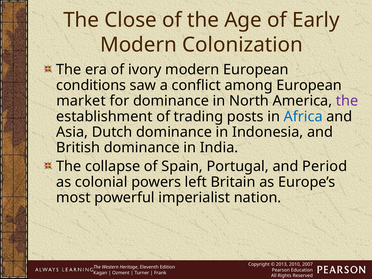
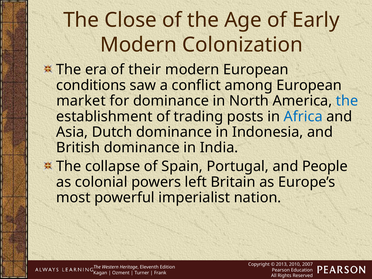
ivory: ivory -> their
the at (347, 101) colour: purple -> blue
Period: Period -> People
